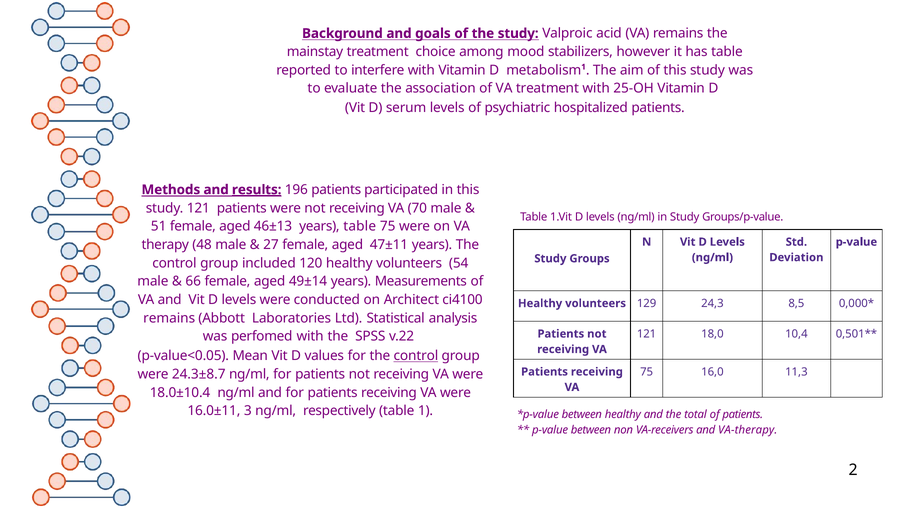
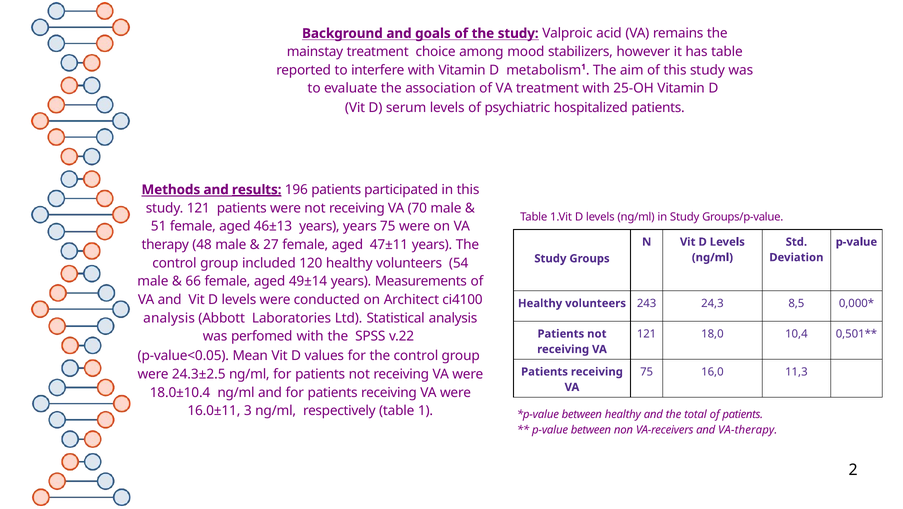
years table: table -> years
129: 129 -> 243
remains at (169, 318): remains -> analysis
control at (416, 355) underline: present -> none
24.3±8.7: 24.3±8.7 -> 24.3±2.5
